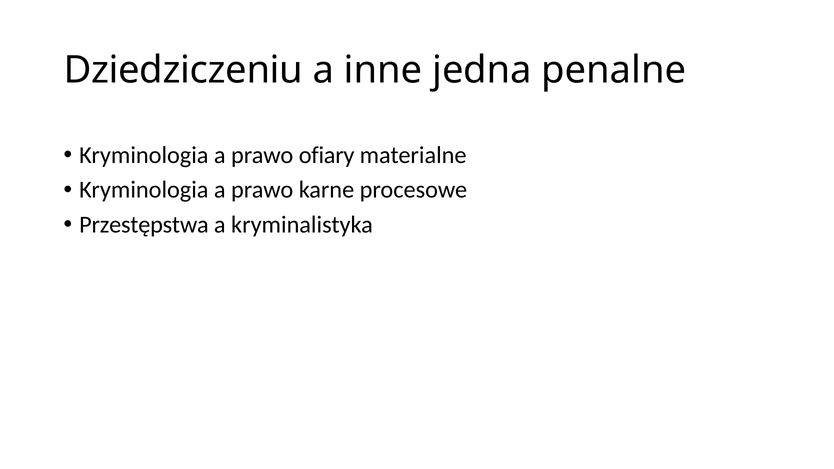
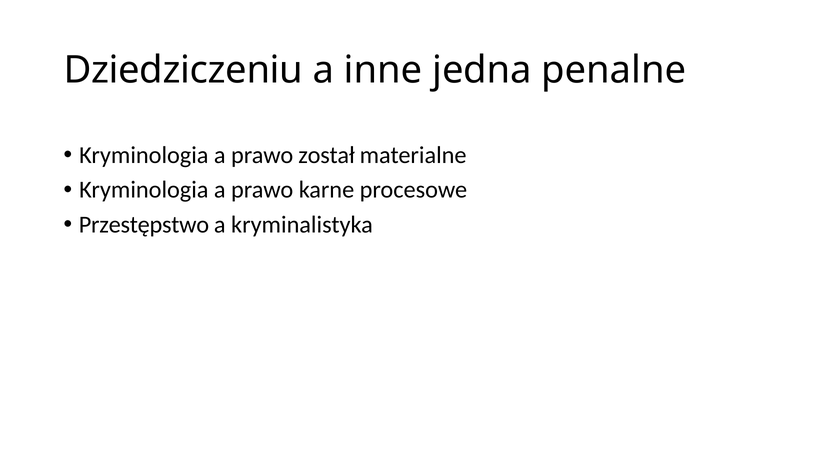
ofiary: ofiary -> został
Przestępstwa: Przestępstwa -> Przestępstwo
